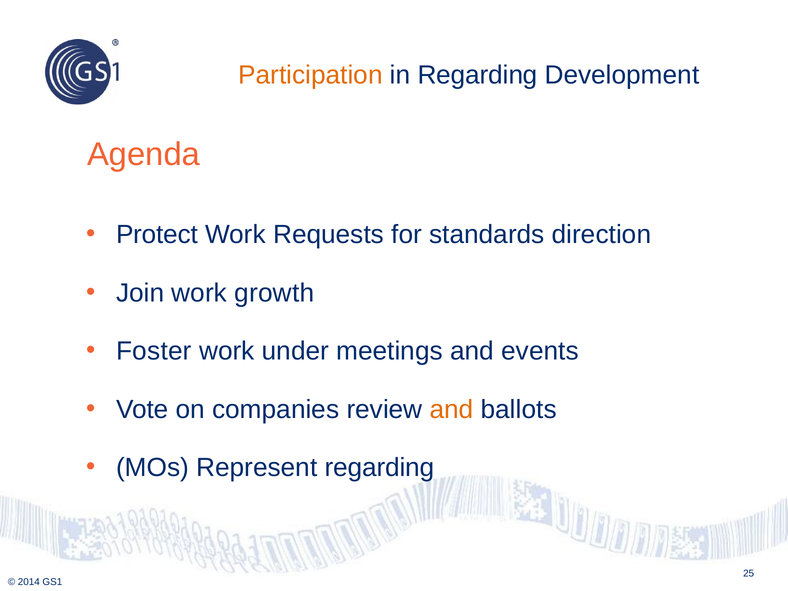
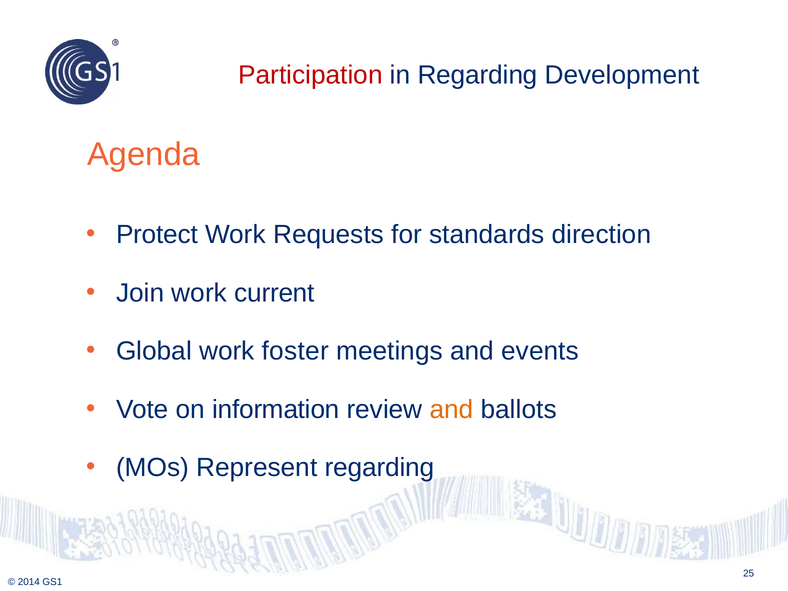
Participation colour: orange -> red
growth: growth -> current
Foster: Foster -> Global
under: under -> foster
companies: companies -> information
